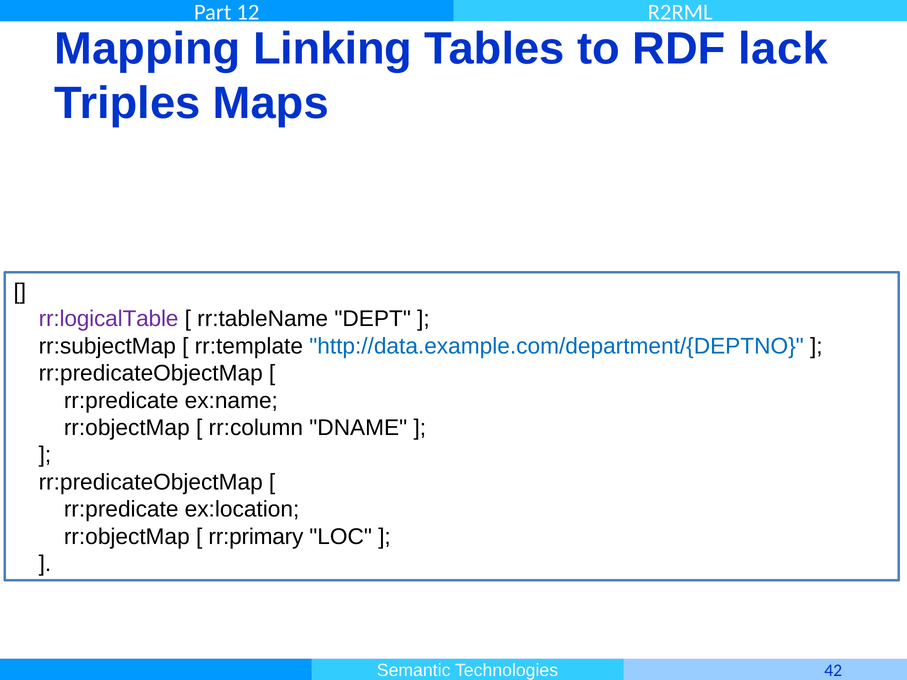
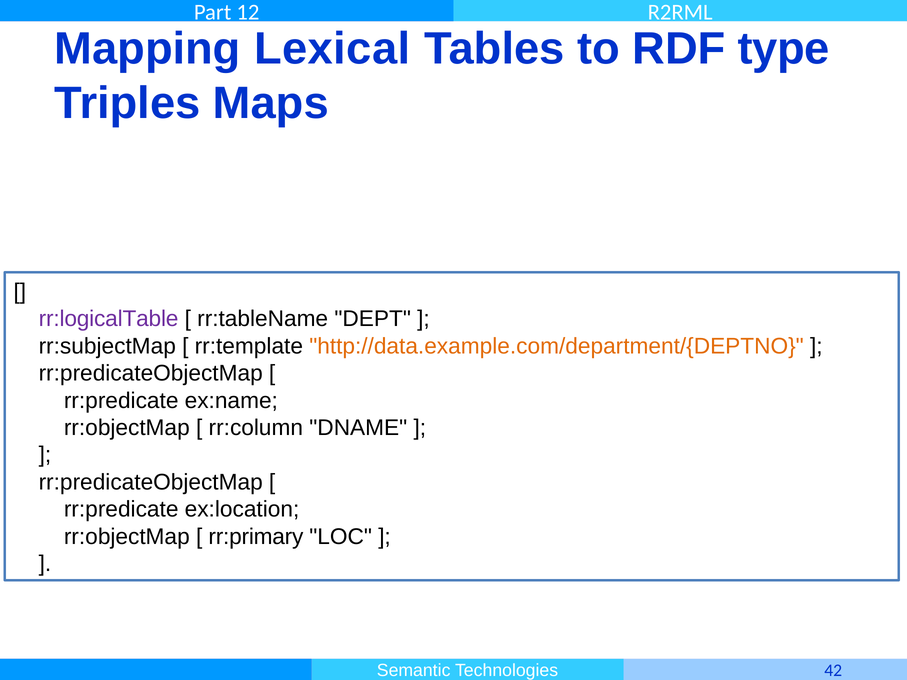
Linking: Linking -> Lexical
lack: lack -> type
http://data.example.com/department/{DEPTNO colour: blue -> orange
